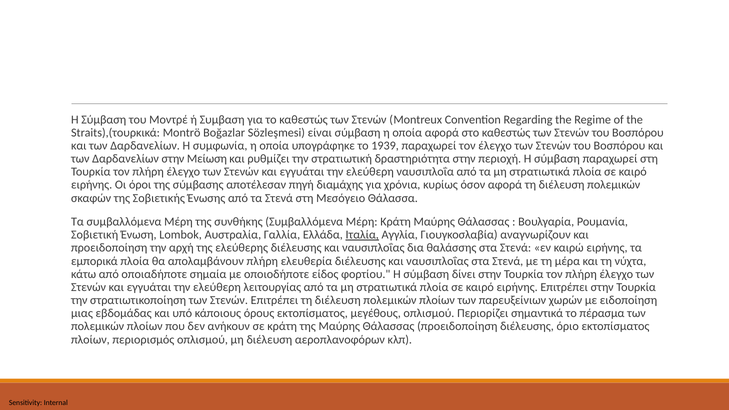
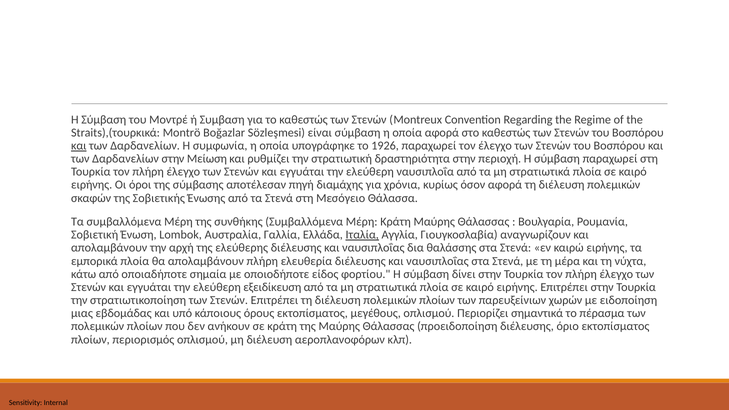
και at (79, 146) underline: none -> present
1939: 1939 -> 1926
προειδοποίηση at (109, 248): προειδοποίηση -> απολαμβάνουν
λειτουργίας: λειτουργίας -> εξειδίκευση
